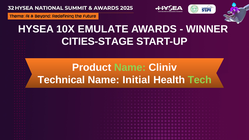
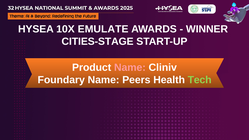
Name at (130, 68) colour: light green -> pink
Technical: Technical -> Foundary
Initial: Initial -> Peers
